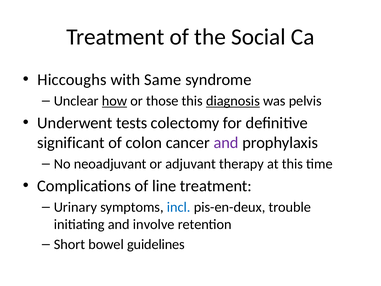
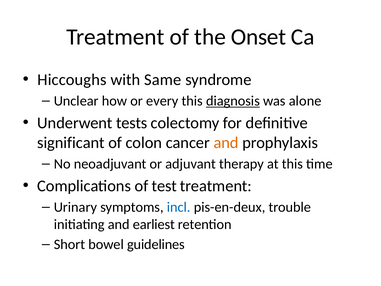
Social: Social -> Onset
how underline: present -> none
those: those -> every
pelvis: pelvis -> alone
and at (226, 142) colour: purple -> orange
line: line -> test
involve: involve -> earliest
